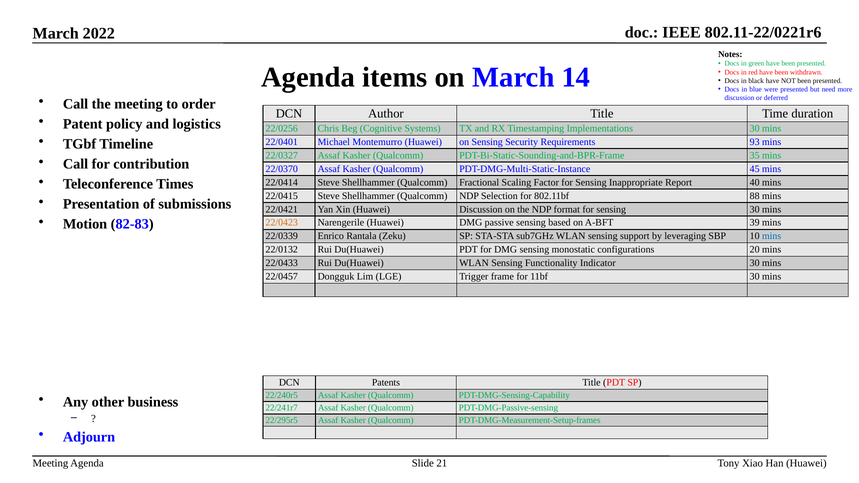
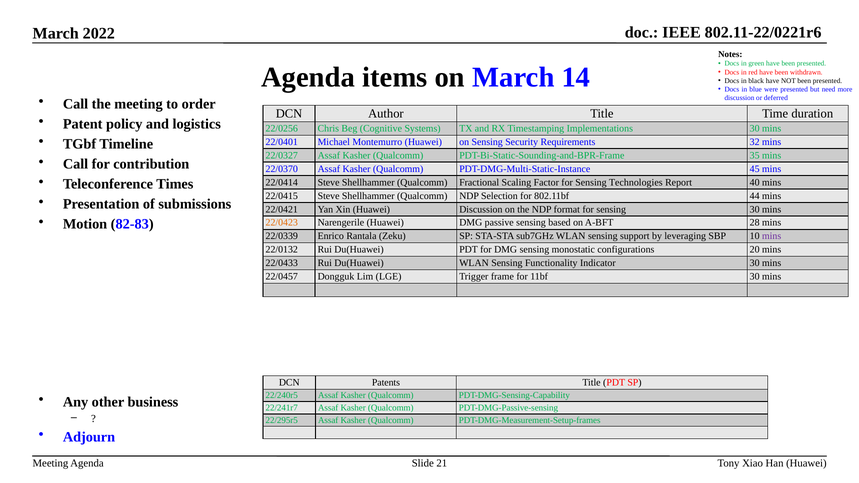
93: 93 -> 32
Inappropriate: Inappropriate -> Technologies
88: 88 -> 44
39: 39 -> 28
mins at (772, 236) colour: blue -> purple
